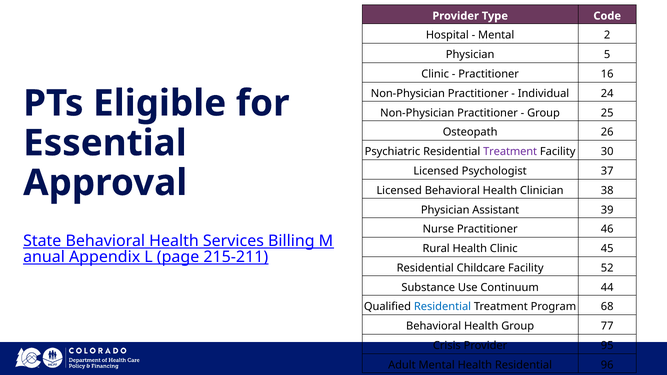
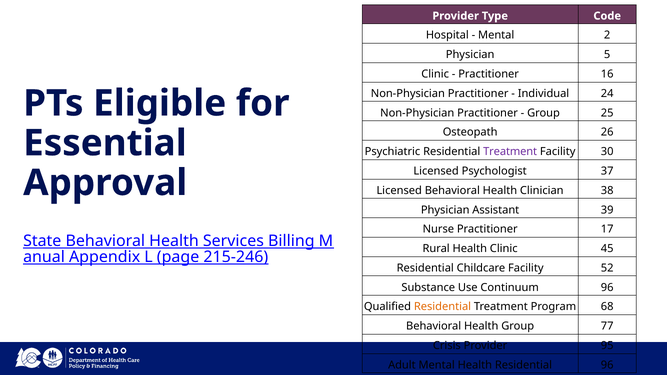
46: 46 -> 17
215-211: 215-211 -> 215-246
Continuum 44: 44 -> 96
Residential at (442, 307) colour: blue -> orange
